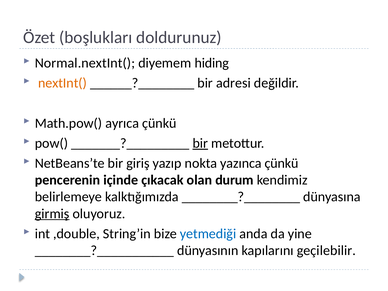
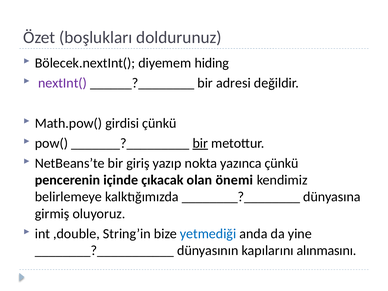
Normal.nextInt(: Normal.nextInt( -> Bölecek.nextInt(
nextInt( colour: orange -> purple
ayrıca: ayrıca -> girdisi
durum: durum -> önemi
girmiş underline: present -> none
geçilebilir: geçilebilir -> alınmasını
